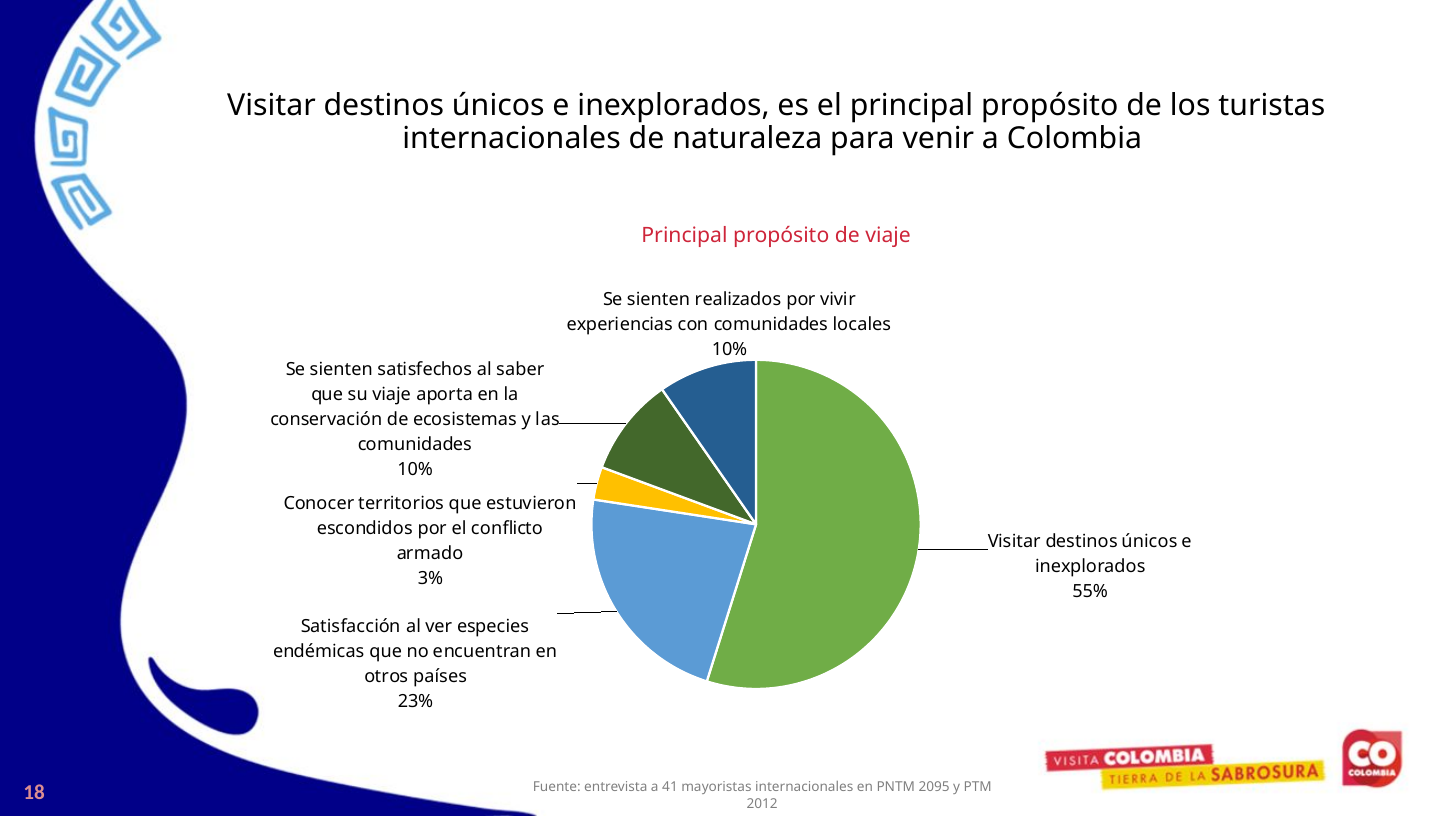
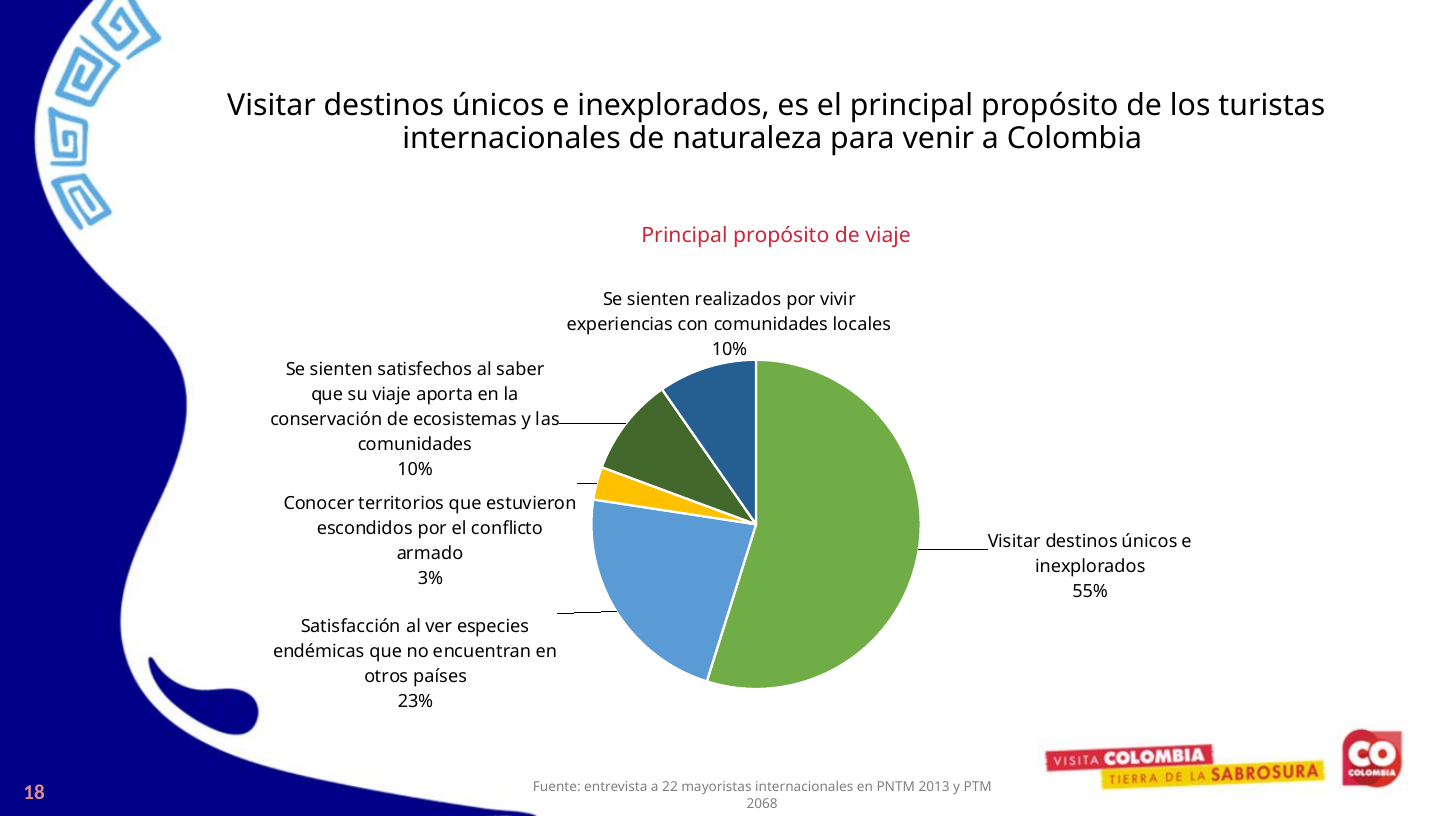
41: 41 -> 22
2095: 2095 -> 2013
2012: 2012 -> 2068
